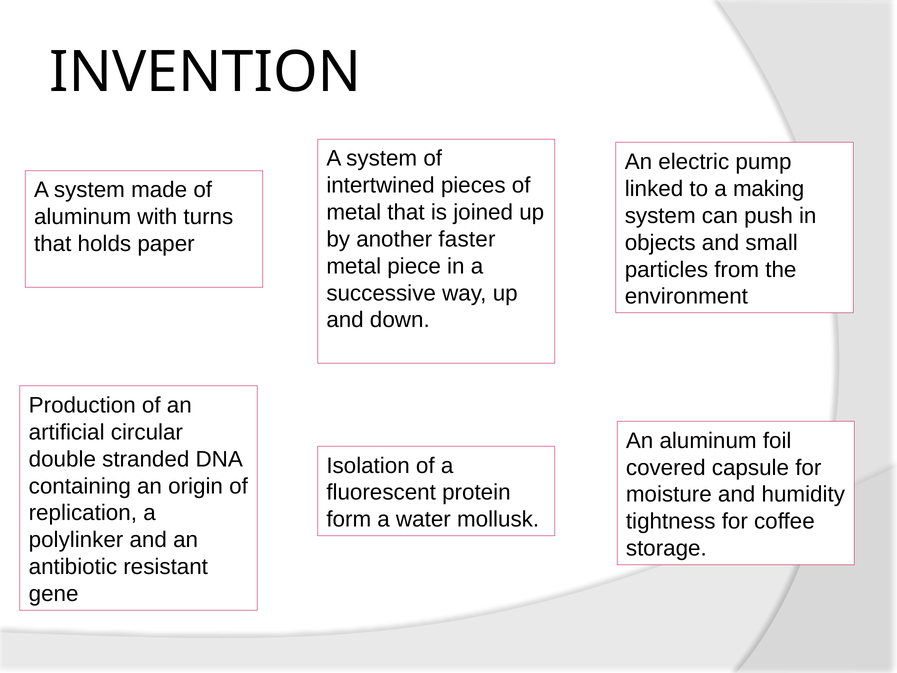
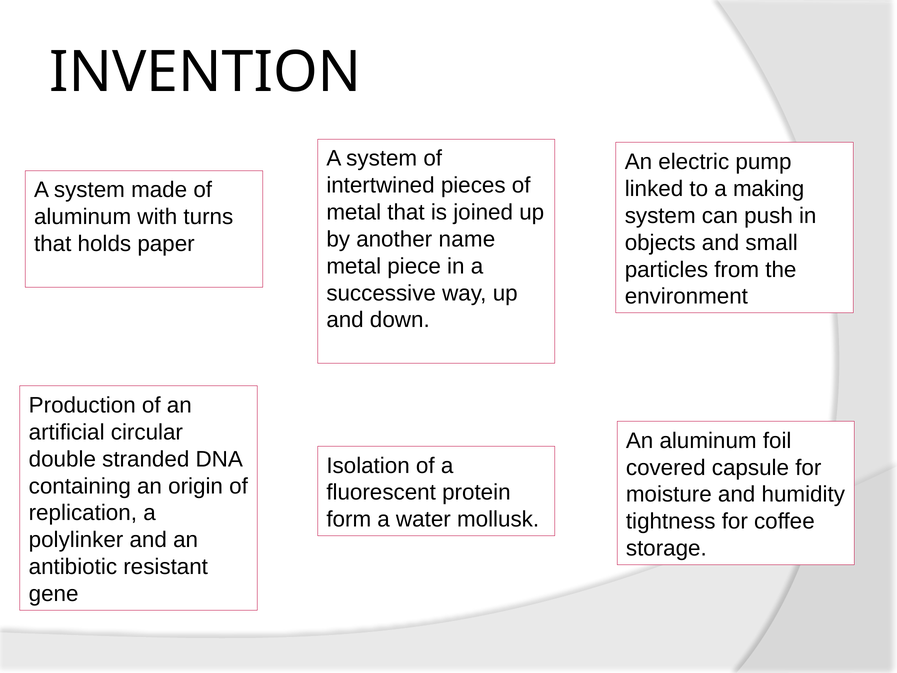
faster: faster -> name
